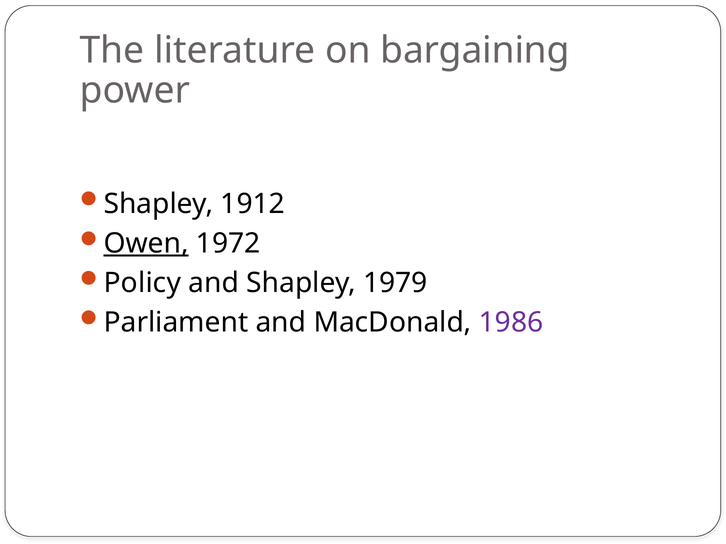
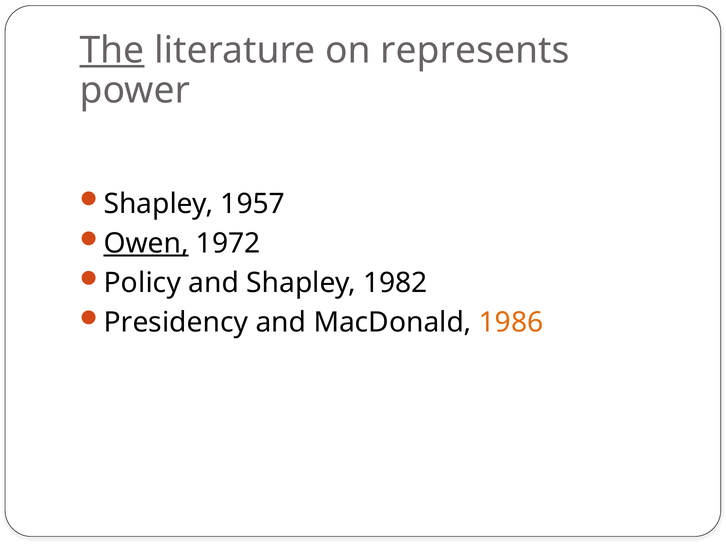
The underline: none -> present
bargaining: bargaining -> represents
1912: 1912 -> 1957
1979: 1979 -> 1982
Parliament: Parliament -> Presidency
1986 colour: purple -> orange
